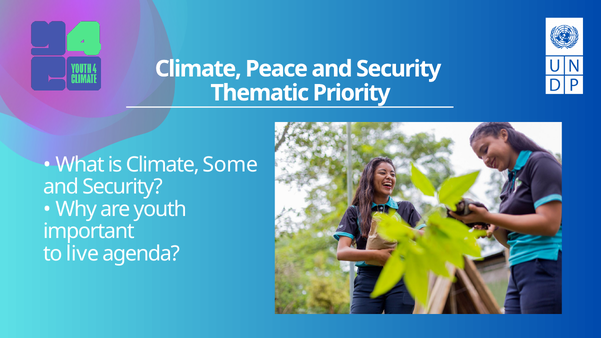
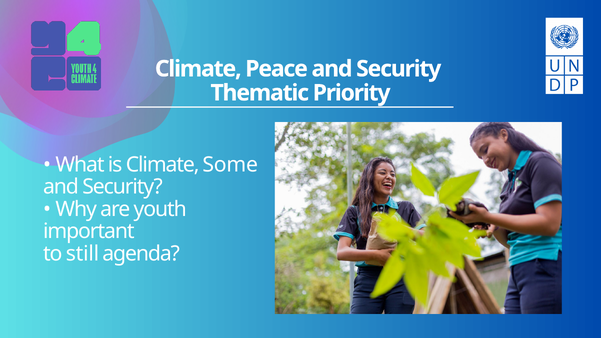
live: live -> still
